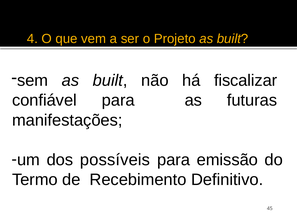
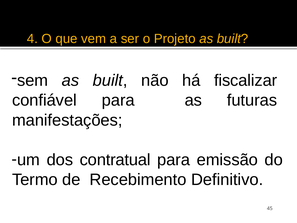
possíveis: possíveis -> contratual
